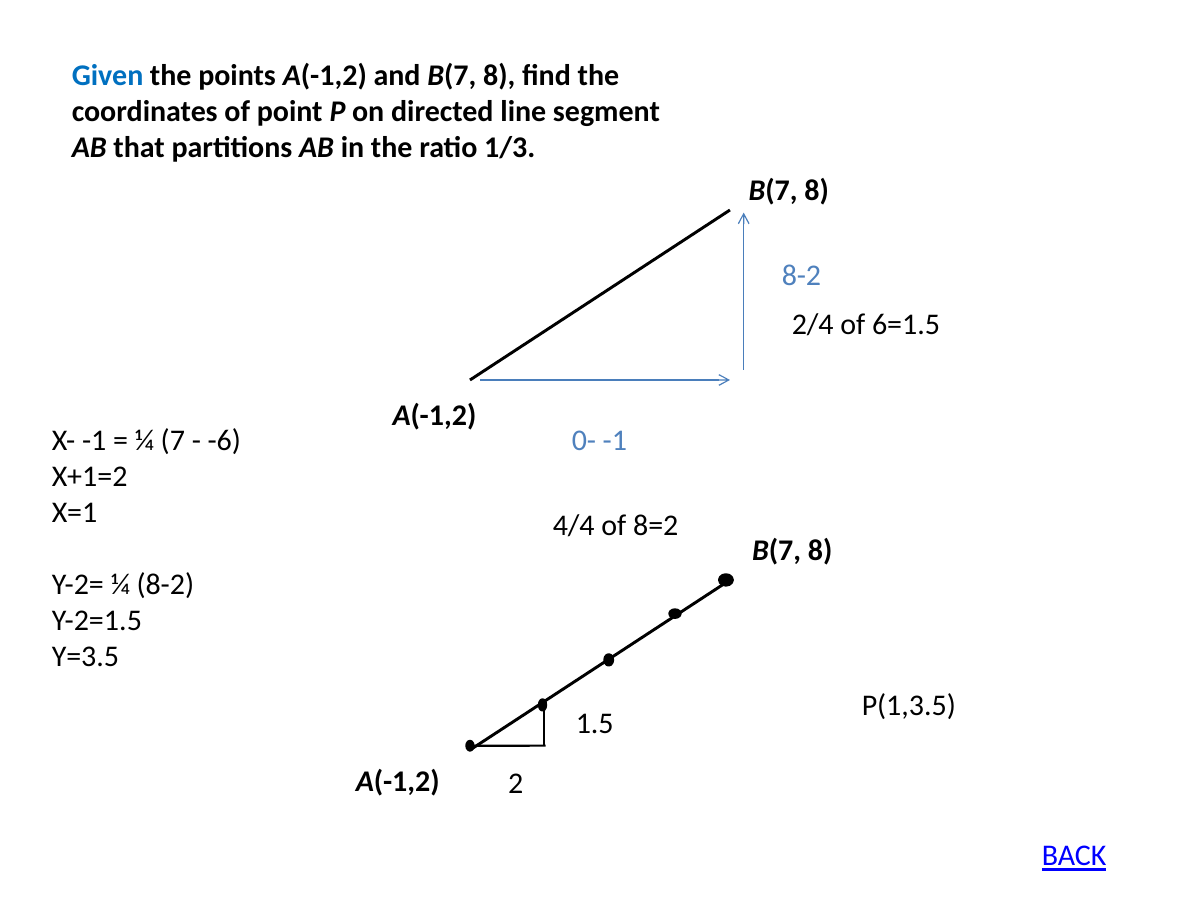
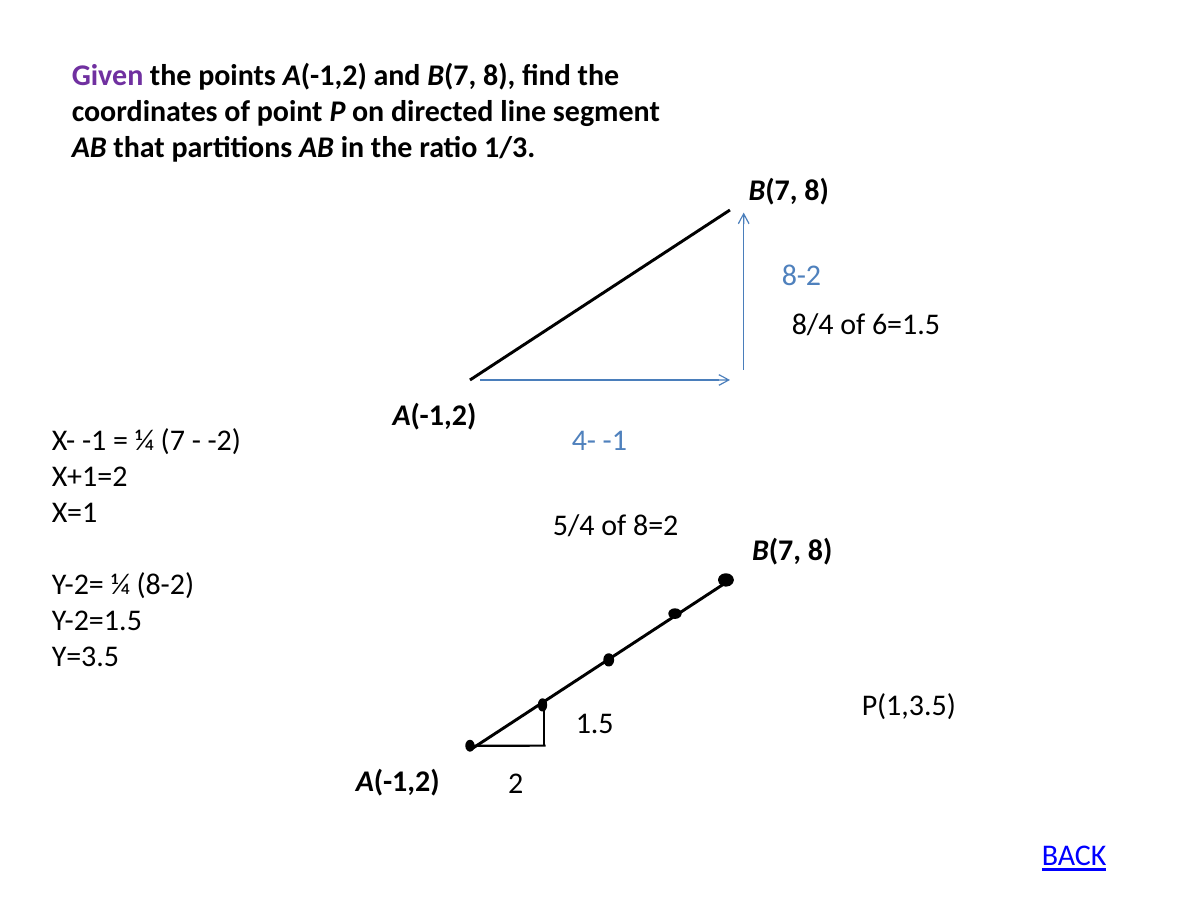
Given colour: blue -> purple
2/4: 2/4 -> 8/4
-6: -6 -> -2
0-: 0- -> 4-
4/4: 4/4 -> 5/4
